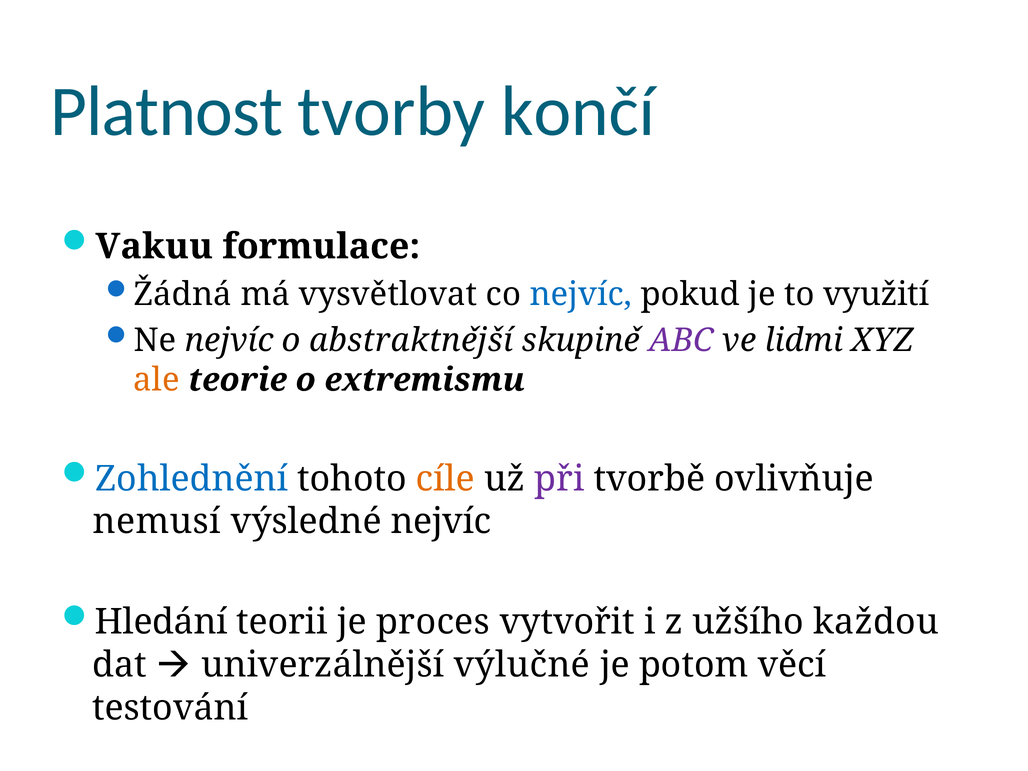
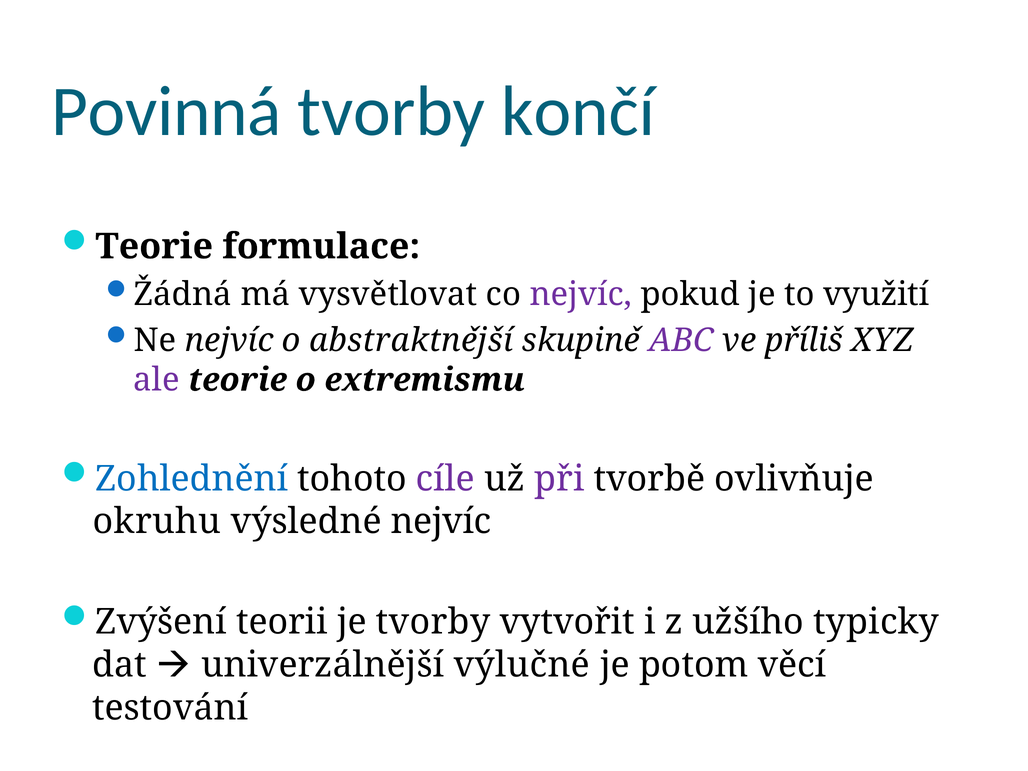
Platnost: Platnost -> Povinná
Vakuu at (154, 247): Vakuu -> Teorie
nejvíc at (581, 294) colour: blue -> purple
lidmi: lidmi -> příliš
ale colour: orange -> purple
cíle colour: orange -> purple
nemusí: nemusí -> okruhu
Hledání: Hledání -> Zvýšení
je proces: proces -> tvorby
každou: každou -> typicky
